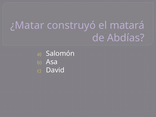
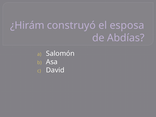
¿Matar: ¿Matar -> ¿Hirám
matará: matará -> esposa
